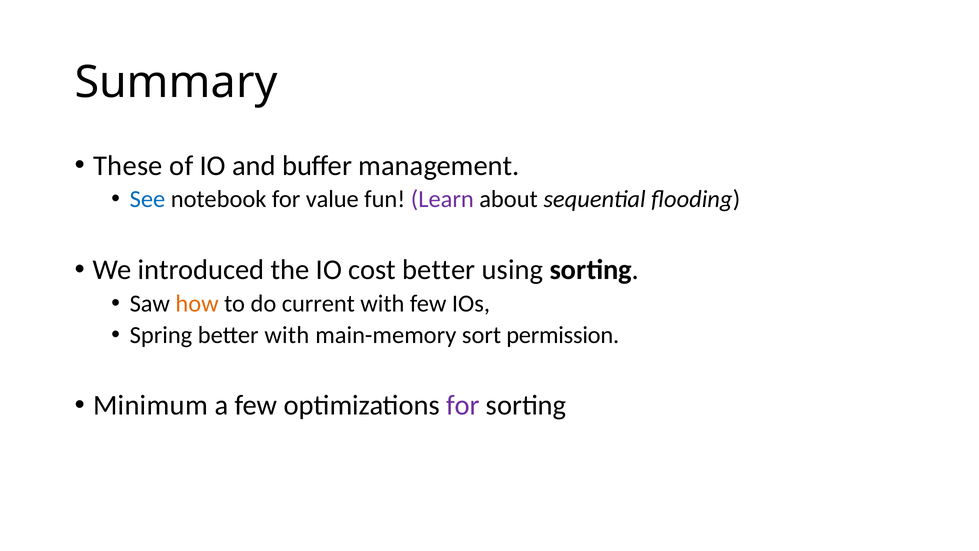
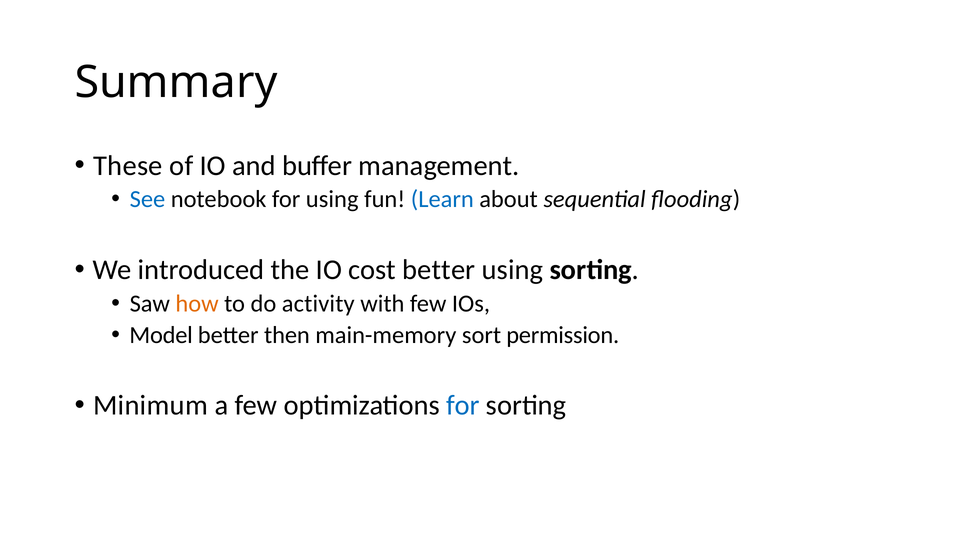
for value: value -> using
Learn colour: purple -> blue
current: current -> activity
Spring: Spring -> Model
better with: with -> then
for at (463, 405) colour: purple -> blue
